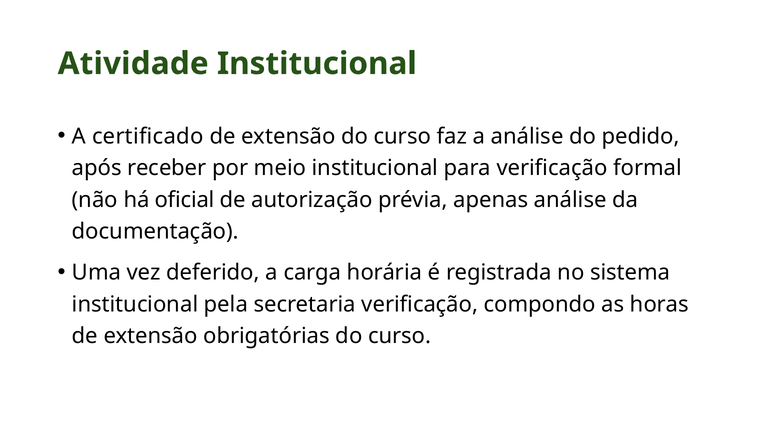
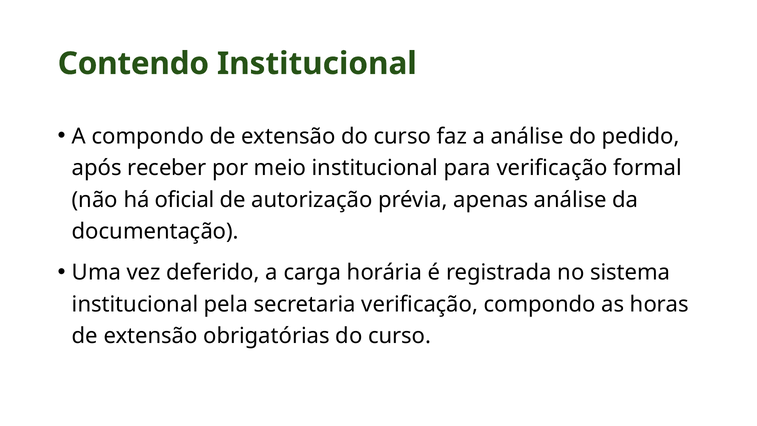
Atividade: Atividade -> Contendo
A certificado: certificado -> compondo
